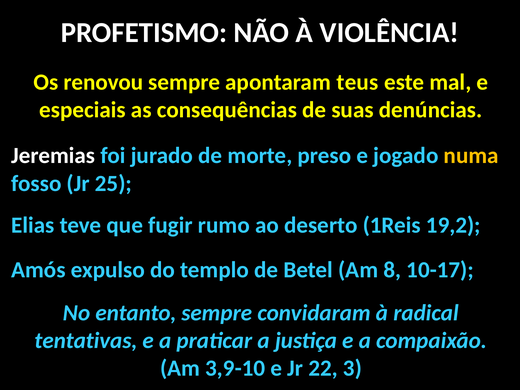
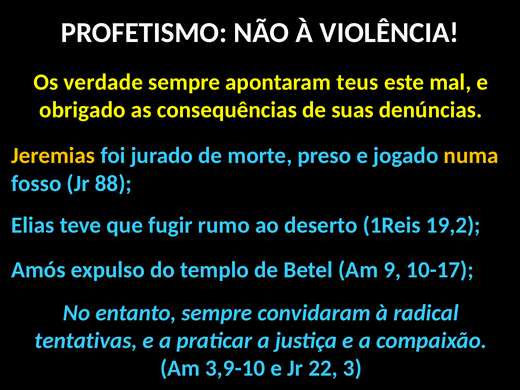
renovou: renovou -> verdade
especiais: especiais -> obrigado
Jeremias colour: white -> yellow
25: 25 -> 88
8: 8 -> 9
